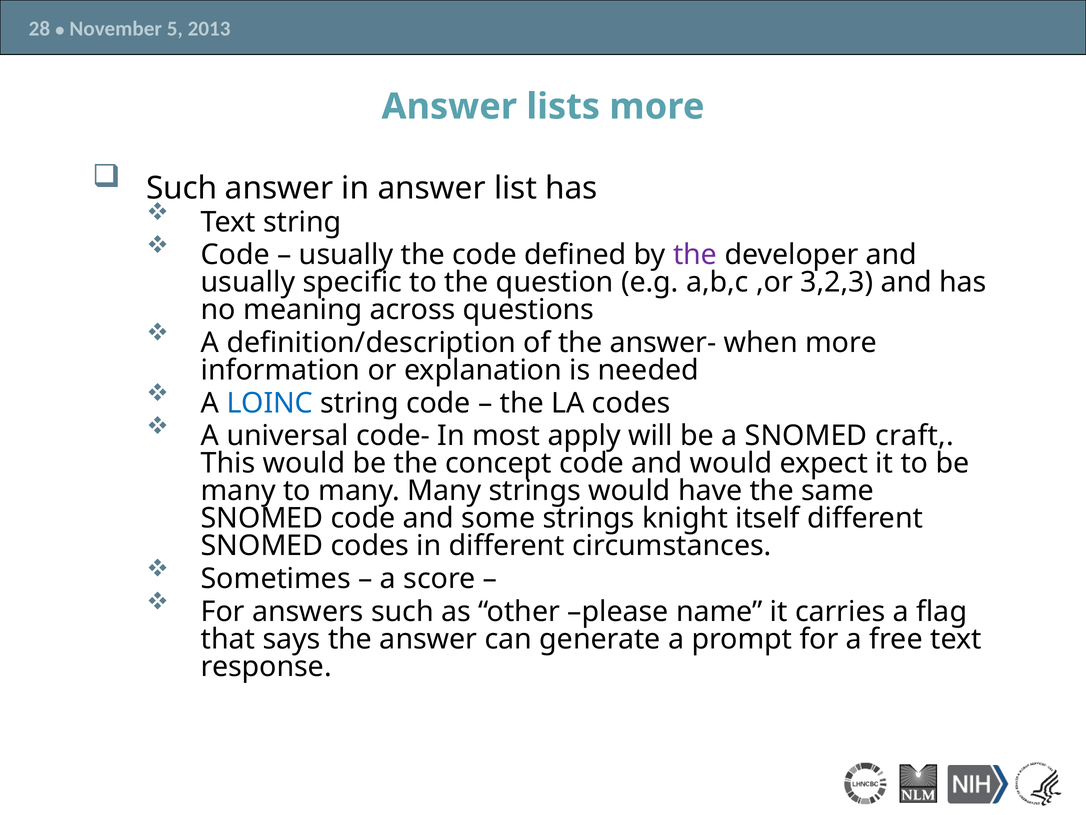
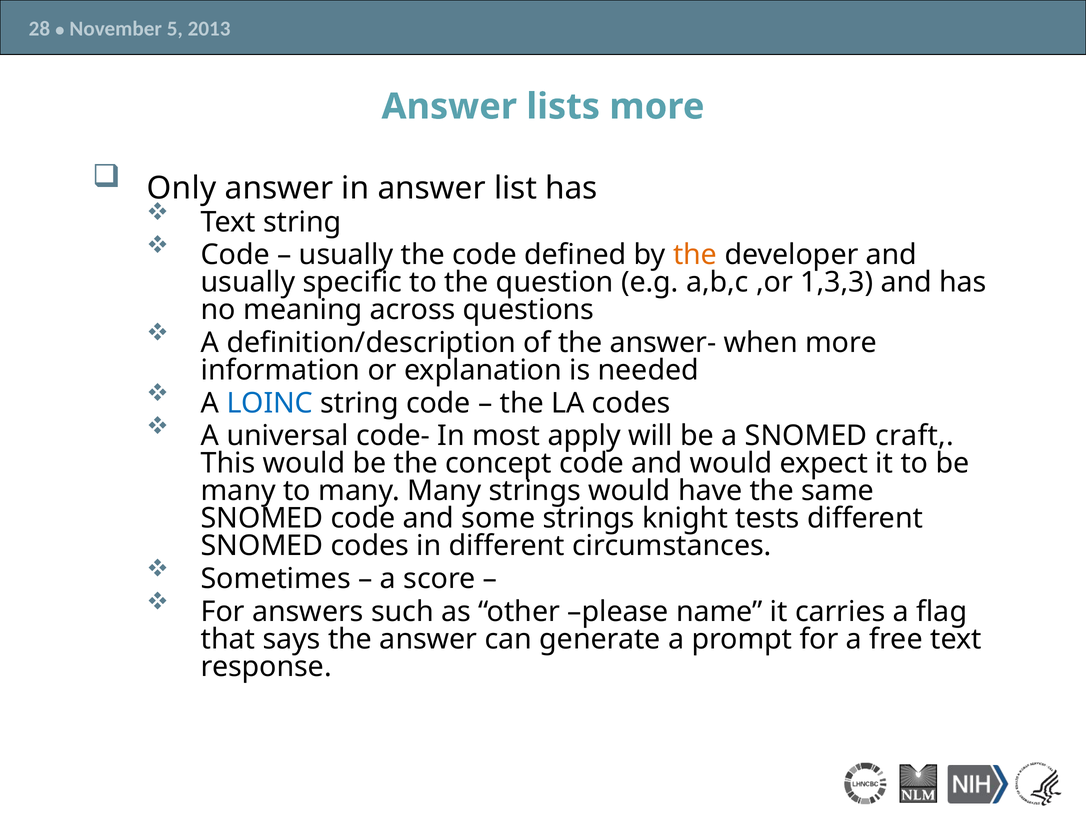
Such at (182, 188): Such -> Only
the at (695, 255) colour: purple -> orange
3,2,3: 3,2,3 -> 1,3,3
itself: itself -> tests
